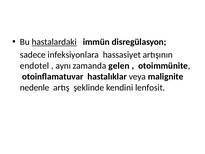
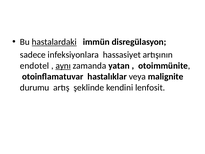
aynı underline: none -> present
gelen: gelen -> yatan
nedenle: nedenle -> durumu
